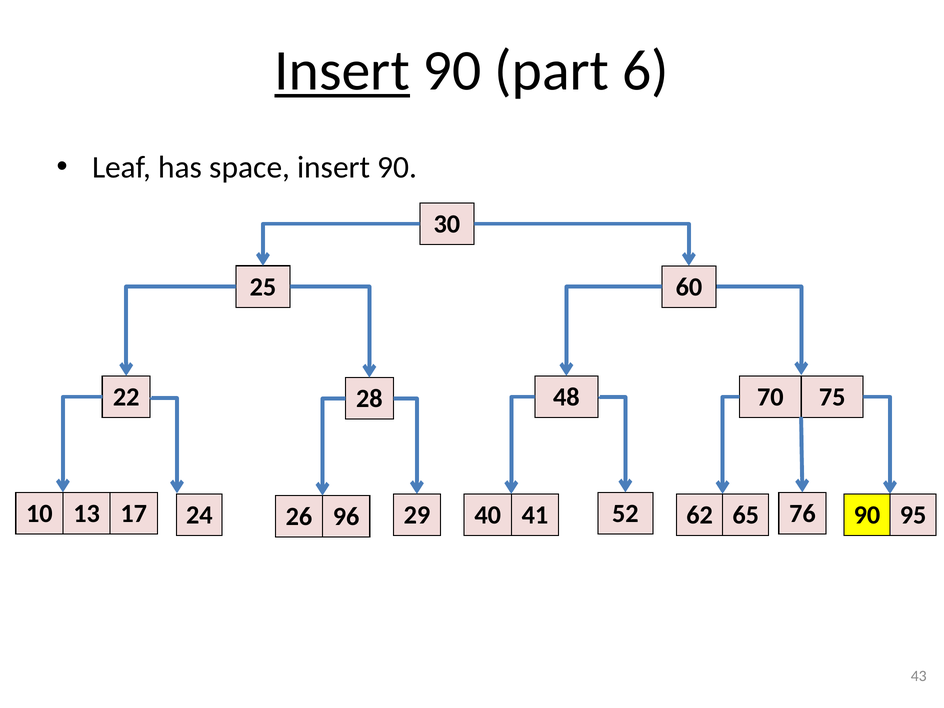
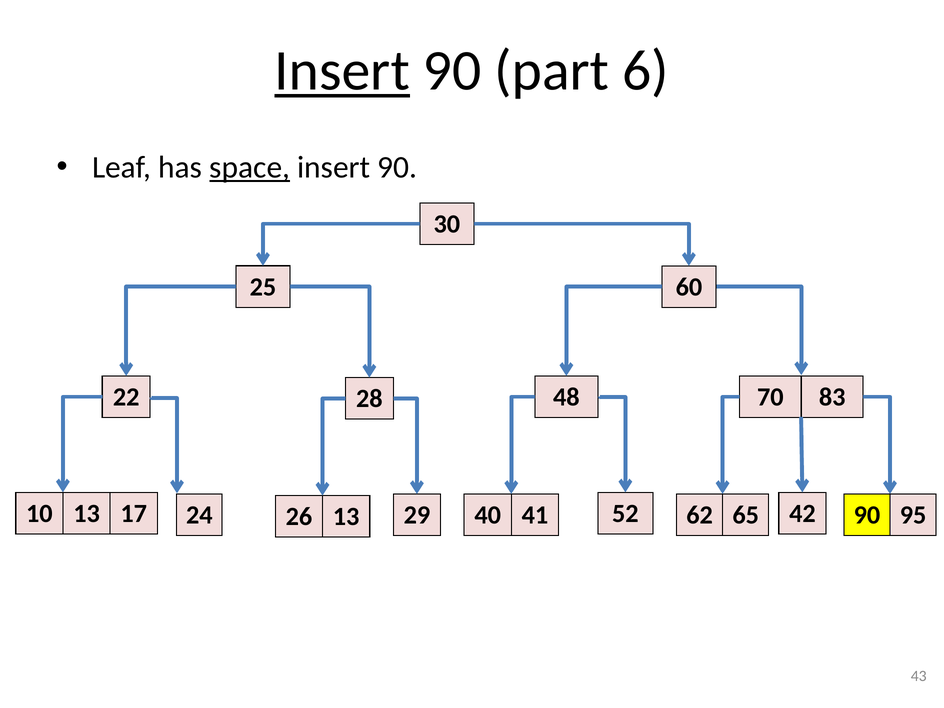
space underline: none -> present
75: 75 -> 83
76: 76 -> 42
26 96: 96 -> 13
